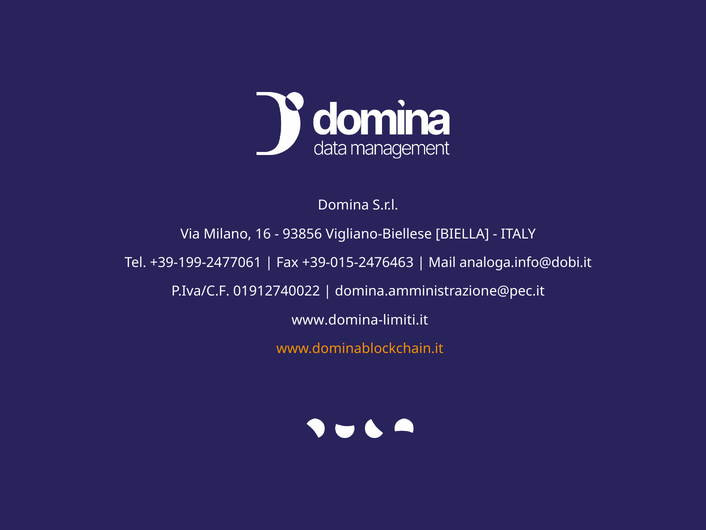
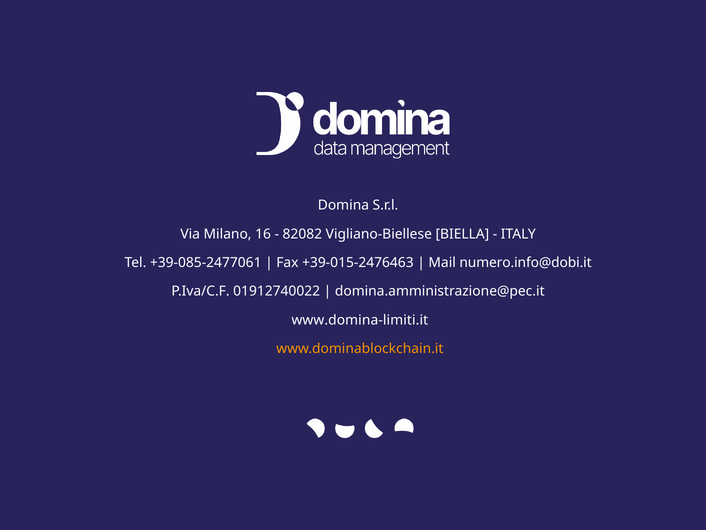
93856: 93856 -> 82082
+39-199-2477061: +39-199-2477061 -> +39-085-2477061
analoga.info@dobi.it: analoga.info@dobi.it -> numero.info@dobi.it
